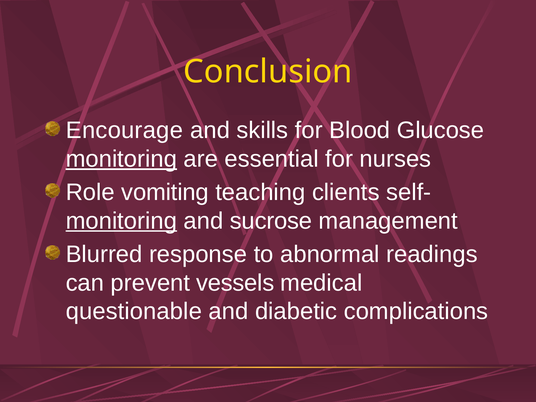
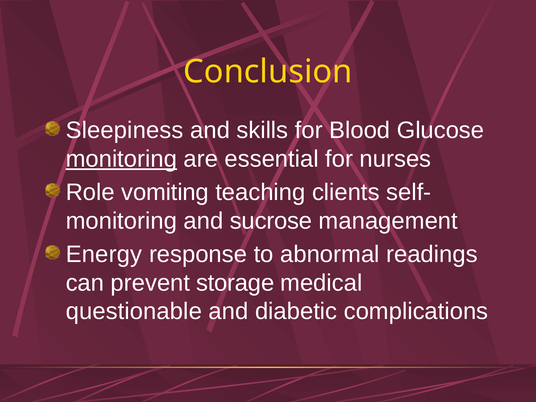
Encourage: Encourage -> Sleepiness
monitoring at (121, 221) underline: present -> none
Blurred: Blurred -> Energy
vessels: vessels -> storage
